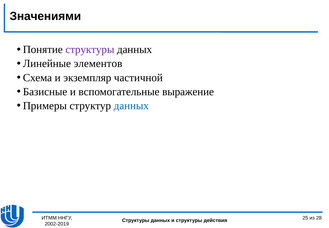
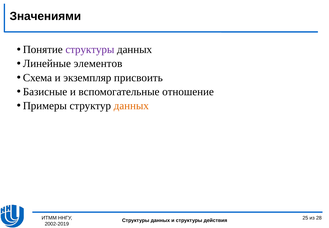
частичной: частичной -> присвоить
выражение: выражение -> отношение
данных at (131, 106) colour: blue -> orange
